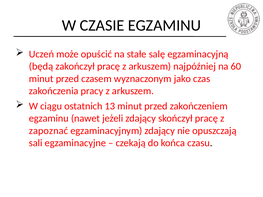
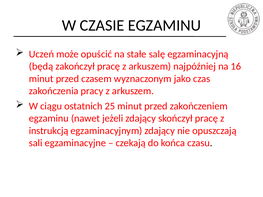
60: 60 -> 16
13: 13 -> 25
zapoznać: zapoznać -> instrukcją
